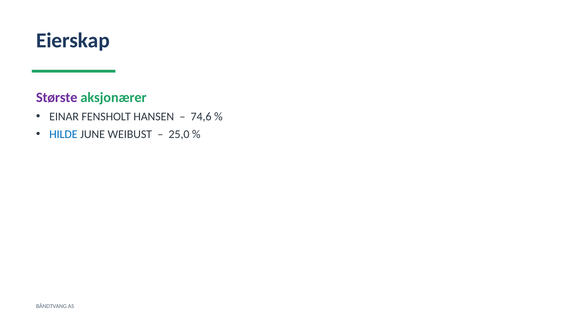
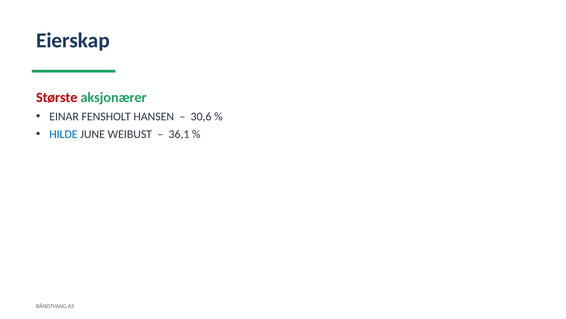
Største colour: purple -> red
74,6: 74,6 -> 30,6
25,0: 25,0 -> 36,1
